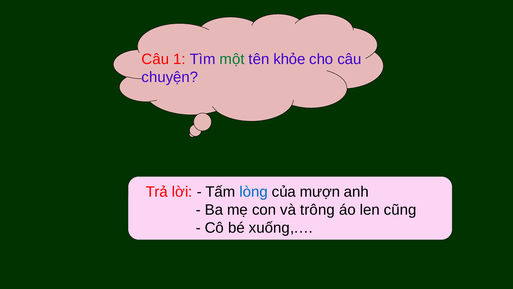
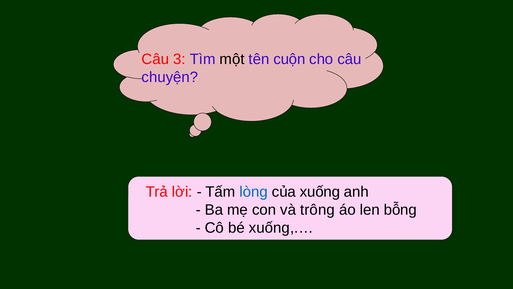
1: 1 -> 3
một colour: green -> black
khỏe: khỏe -> cuộn
mượn: mượn -> xuống
cũng: cũng -> bỗng
